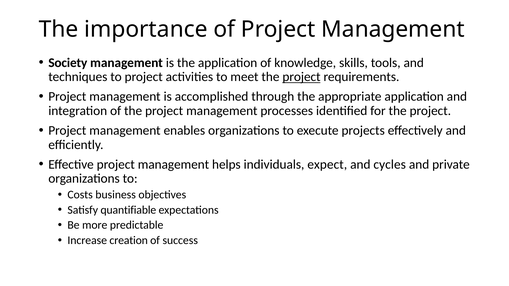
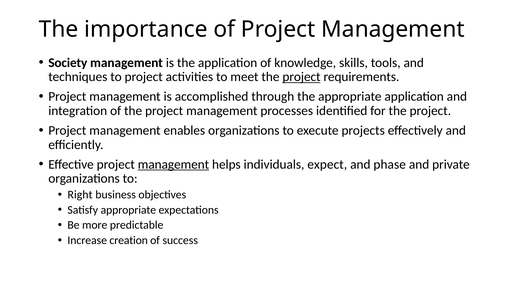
management at (173, 164) underline: none -> present
cycles: cycles -> phase
Costs: Costs -> Right
Satisfy quantifiable: quantifiable -> appropriate
